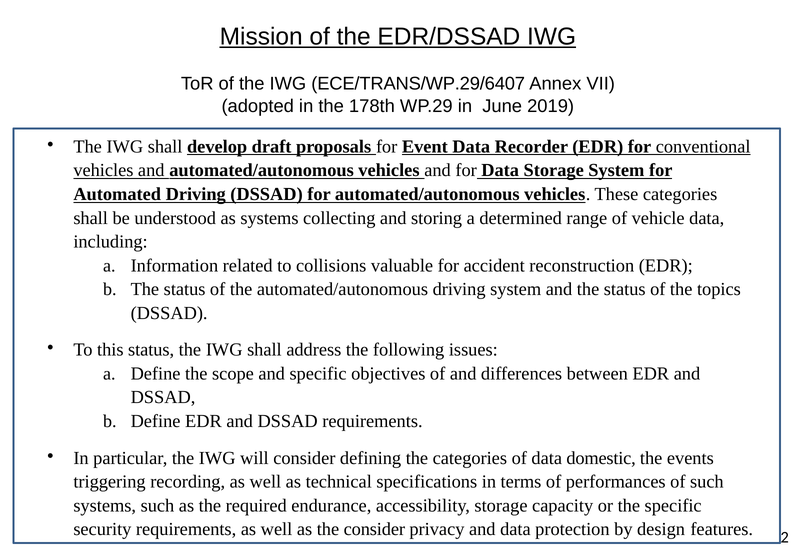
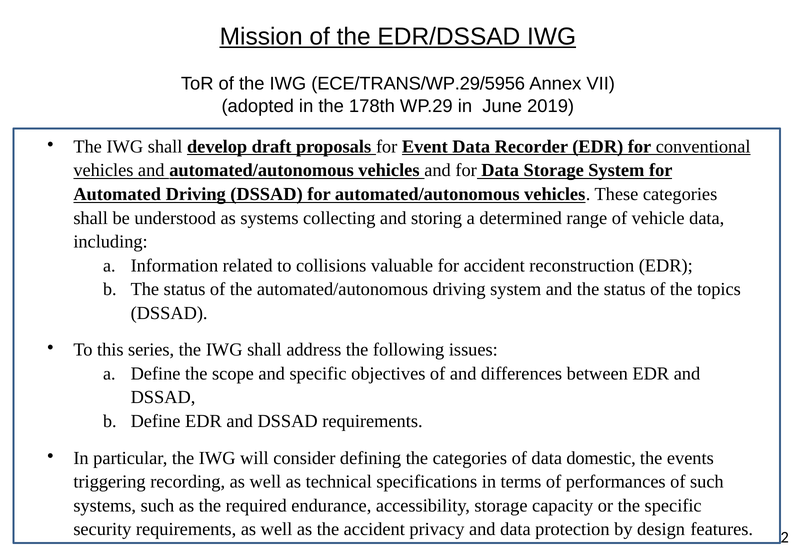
ECE/TRANS/WP.29/6407: ECE/TRANS/WP.29/6407 -> ECE/TRANS/WP.29/5956
this status: status -> series
the consider: consider -> accident
